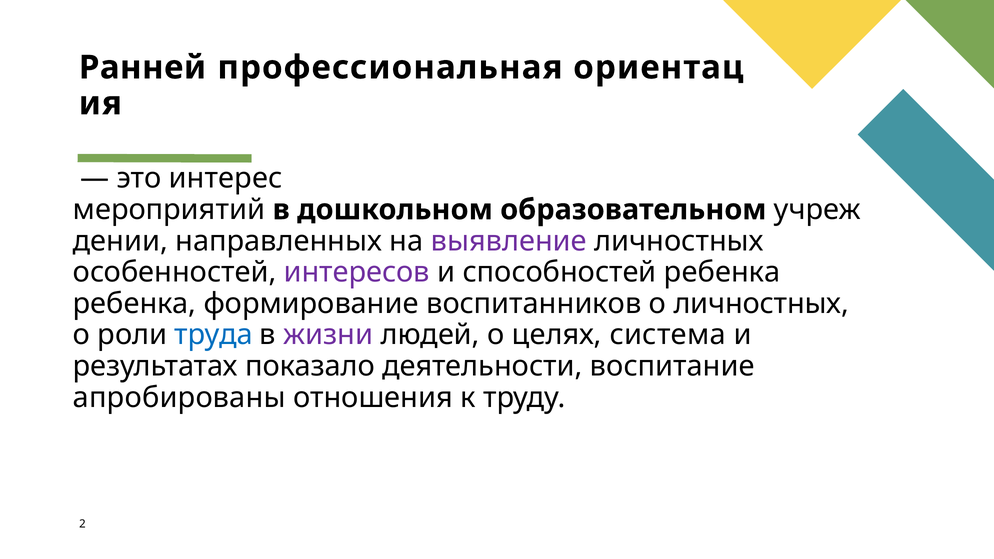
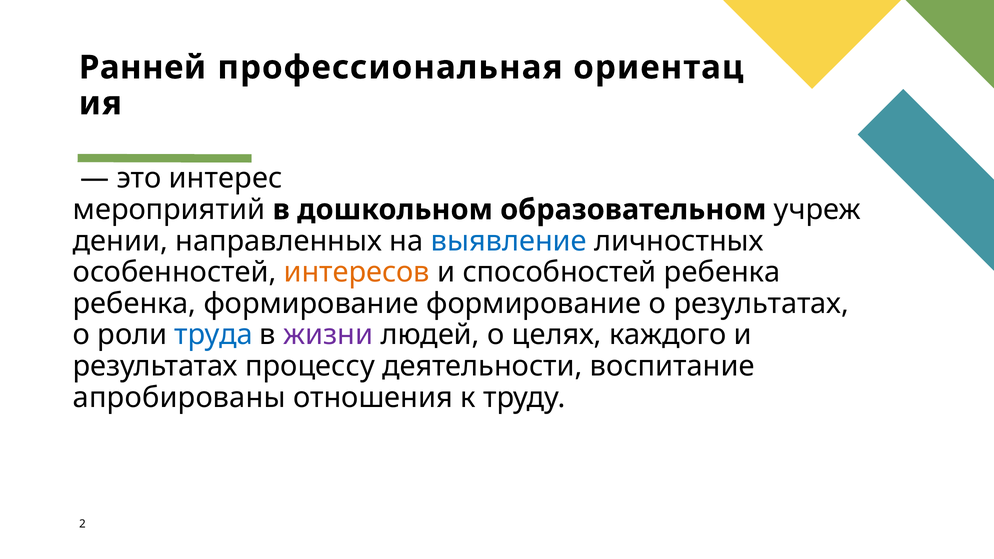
выявление colour: purple -> blue
интересов colour: purple -> orange
формирование воспитанников: воспитанников -> формирование
о личностных: личностных -> результатах
система: система -> каждого
показало: показало -> процессу
